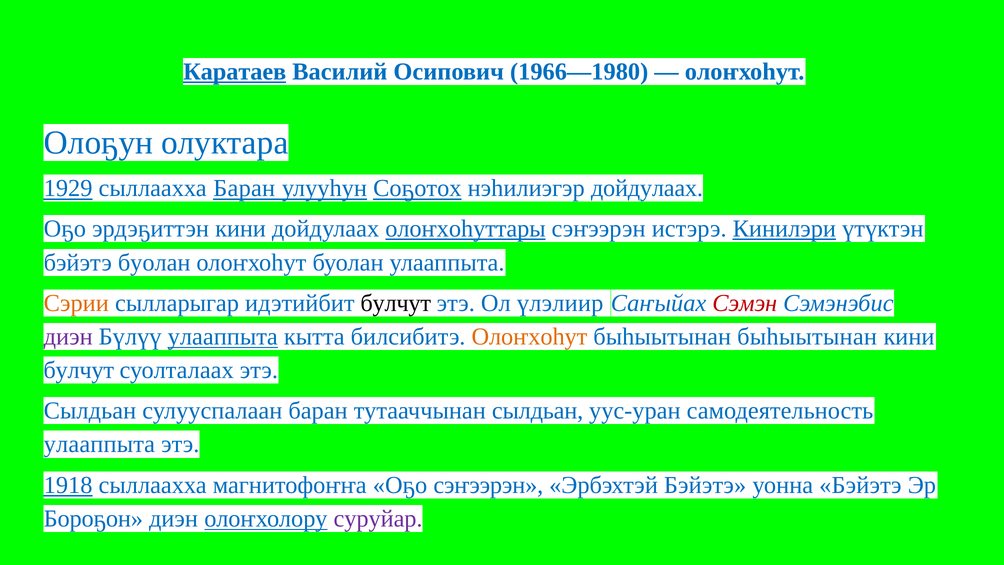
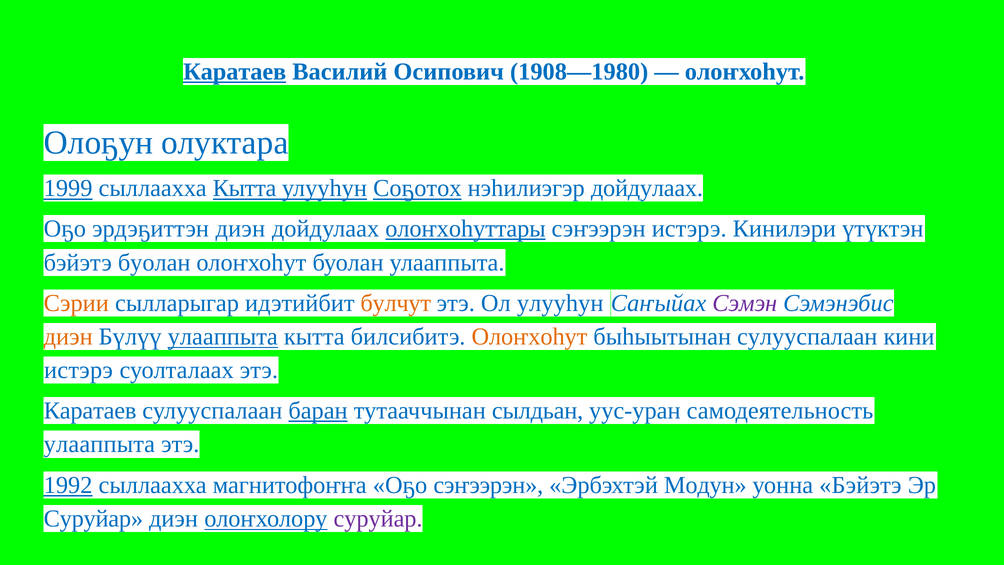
1966—1980: 1966—1980 -> 1908—1980
1929: 1929 -> 1999
сыллаахха Баран: Баран -> Кытта
эрдэҕиттэн кини: кини -> диэн
Кинилэри underline: present -> none
булчут at (396, 303) colour: black -> orange
Ол үлэлиир: үлэлиир -> улууһун
Сэмэн colour: red -> purple
диэн at (68, 337) colour: purple -> orange
быһыытынан быһыытынан: быһыытынан -> сулууспалаан
булчут at (79, 370): булчут -> истэрэ
Сылдьан at (90, 411): Сылдьан -> Каратаев
баран at (318, 411) underline: none -> present
1918: 1918 -> 1992
Эрбэхтэй Бэйэтэ: Бэйэтэ -> Модун
Бороҕон at (93, 518): Бороҕон -> Суруйар
